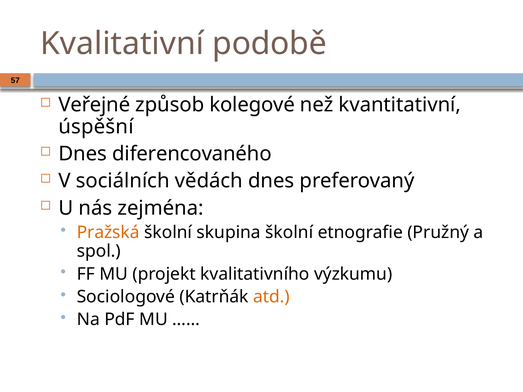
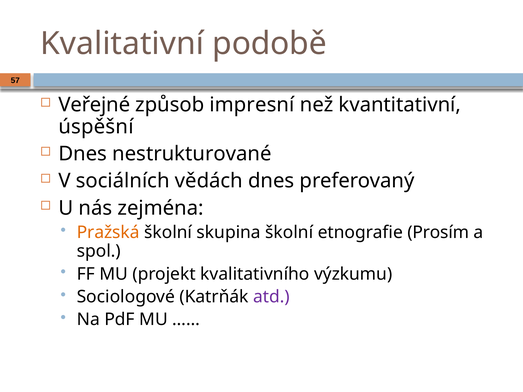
kolegové: kolegové -> impresní
diferencovaného: diferencovaného -> nestrukturované
Pružný: Pružný -> Prosím
atd colour: orange -> purple
